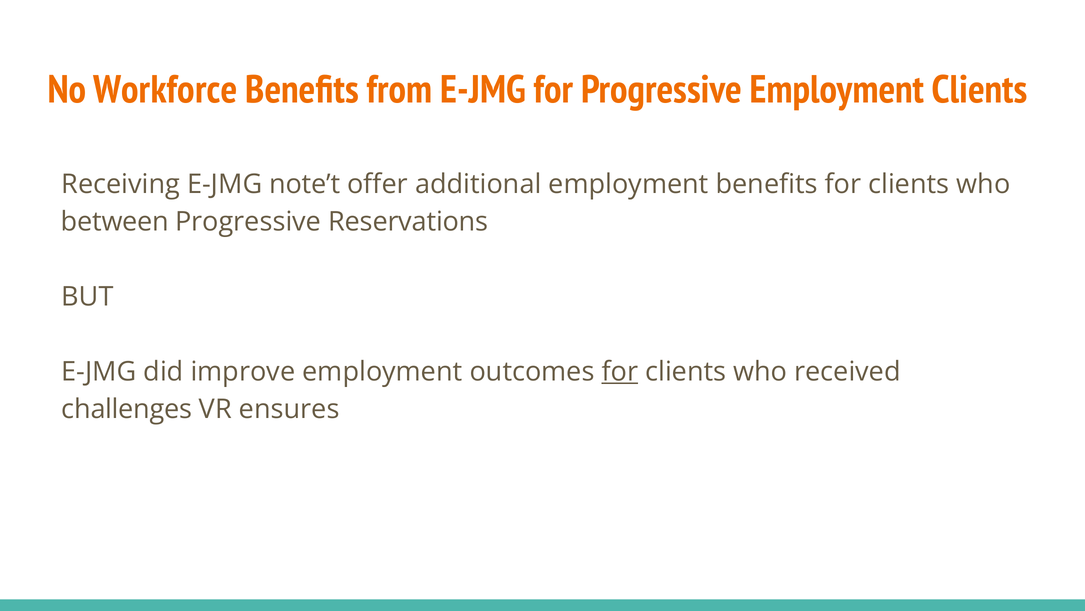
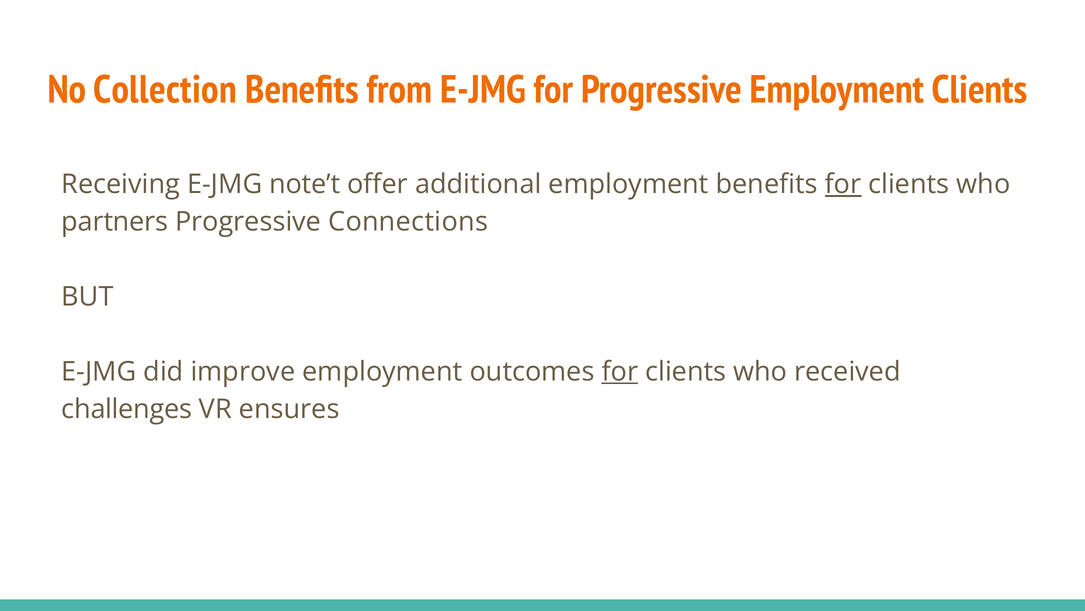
Workforce: Workforce -> Collection
for at (843, 184) underline: none -> present
between: between -> partners
Reservations: Reservations -> Connections
